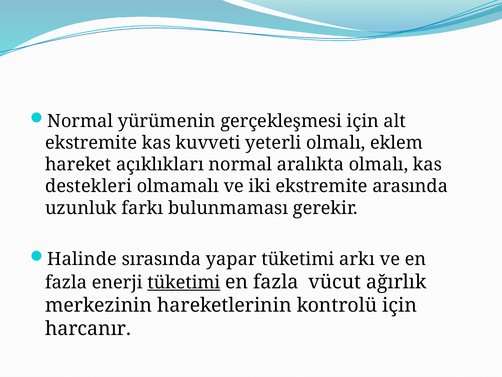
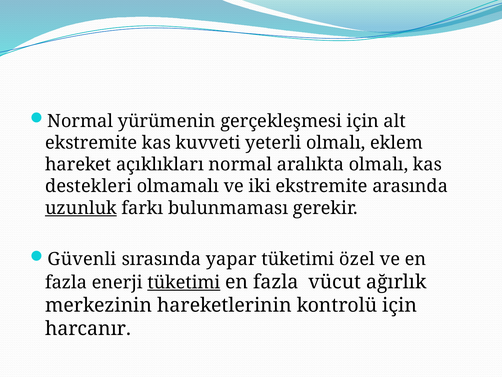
uzunluk underline: none -> present
Halinde: Halinde -> Güvenli
arkı: arkı -> özel
